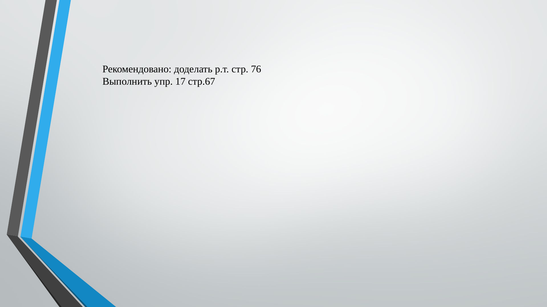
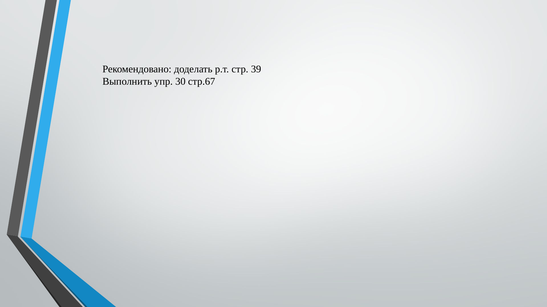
76: 76 -> 39
17: 17 -> 30
